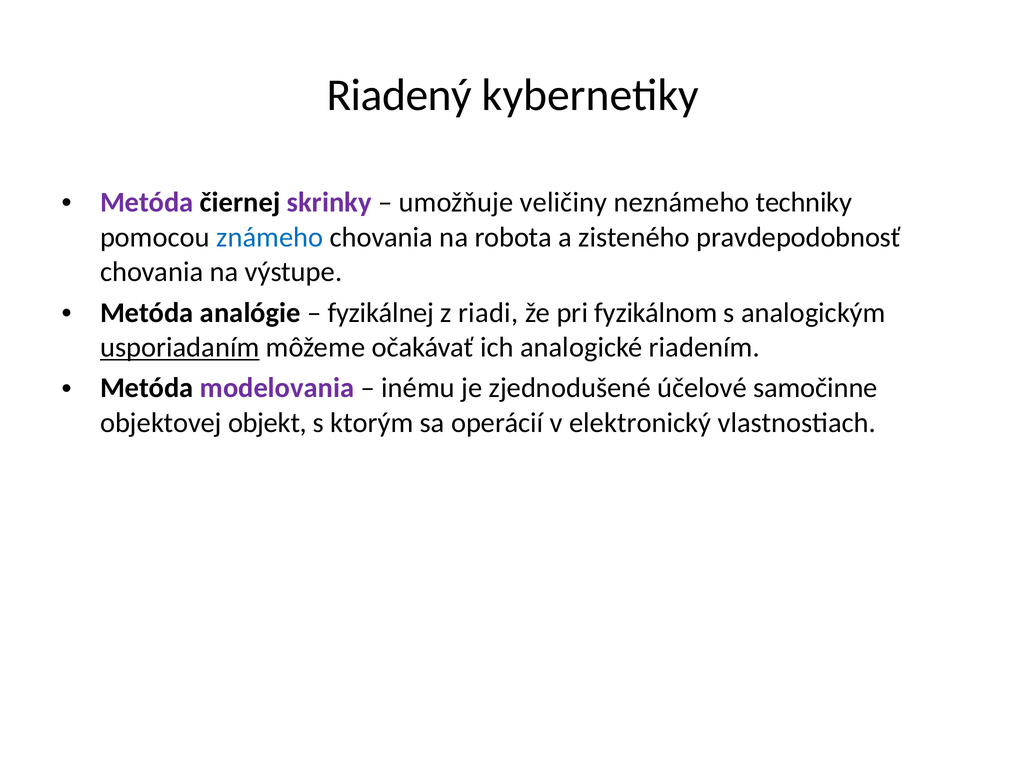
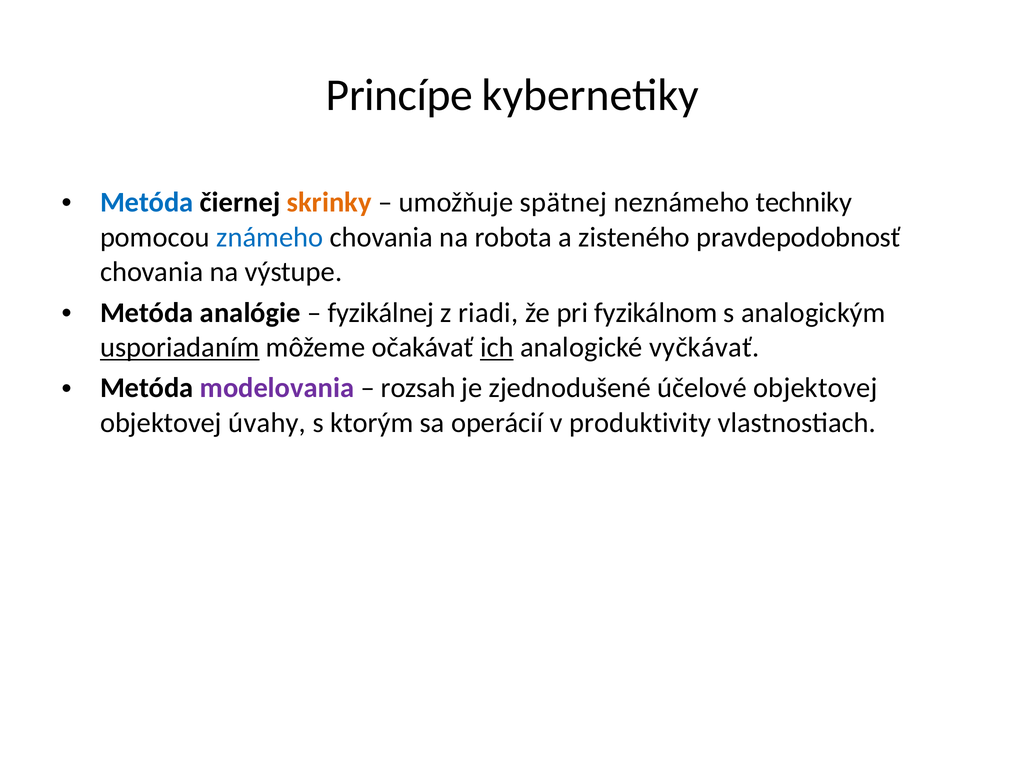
Riadený: Riadený -> Princípe
Metóda at (147, 202) colour: purple -> blue
skrinky colour: purple -> orange
veličiny: veličiny -> spätnej
ich underline: none -> present
riadením: riadením -> vyčkávať
inému: inému -> rozsah
účelové samočinne: samočinne -> objektovej
objekt: objekt -> úvahy
elektronický: elektronický -> produktivity
